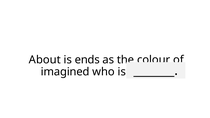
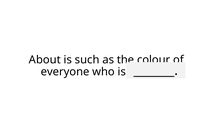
ends: ends -> such
imagined: imagined -> everyone
